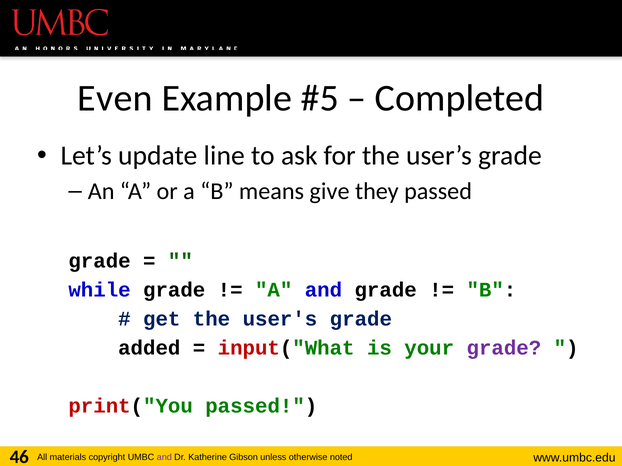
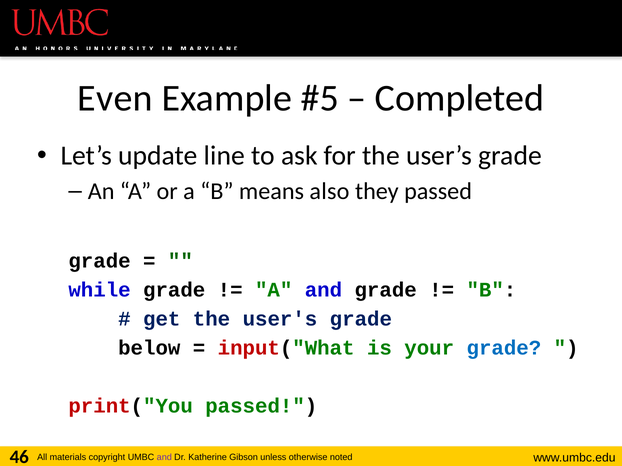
give: give -> also
added: added -> below
grade at (504, 348) colour: purple -> blue
